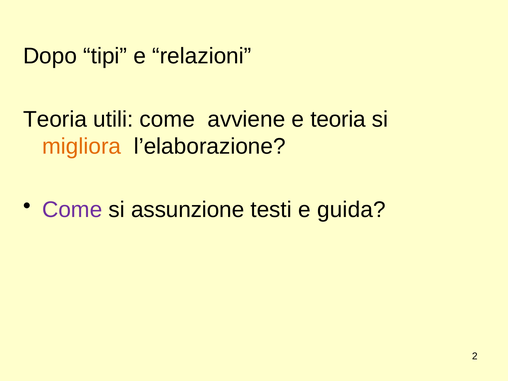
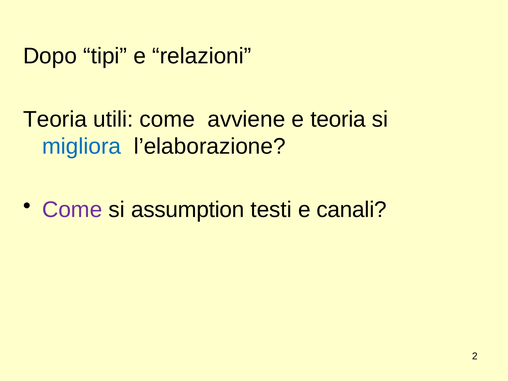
migliora colour: orange -> blue
assunzione: assunzione -> assumption
guida: guida -> canali
